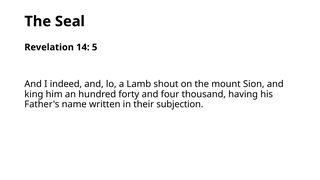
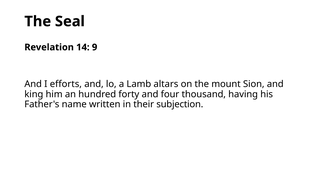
5: 5 -> 9
indeed: indeed -> efforts
shout: shout -> altars
